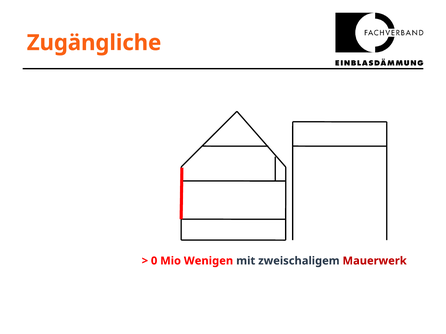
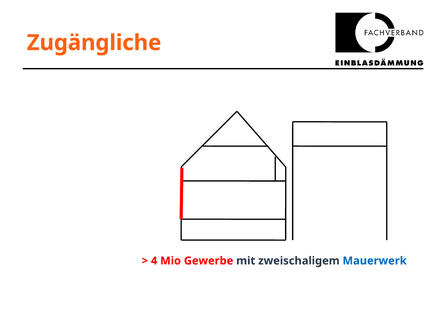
0: 0 -> 4
Wenigen: Wenigen -> Gewerbe
Mauerwerk colour: red -> blue
